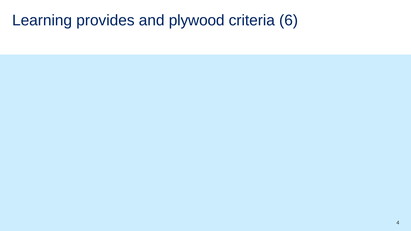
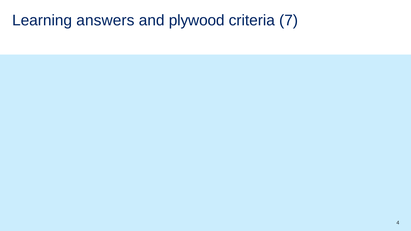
provides: provides -> answers
6: 6 -> 7
